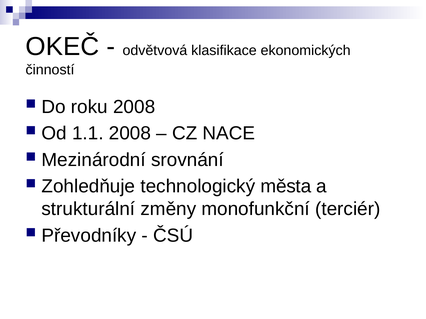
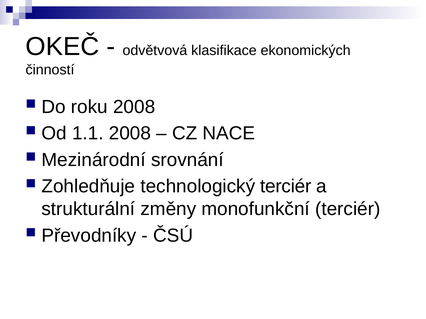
technologický města: města -> terciér
